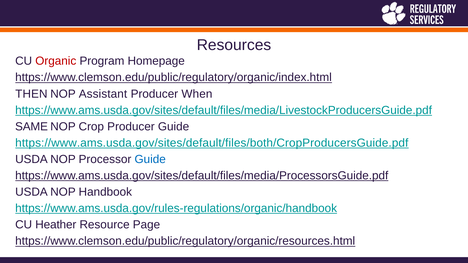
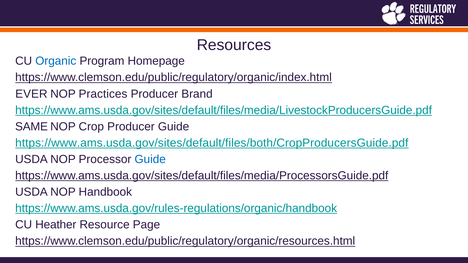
Organic colour: red -> blue
THEN: THEN -> EVER
Assistant: Assistant -> Practices
When: When -> Brand
